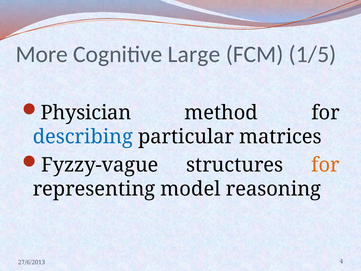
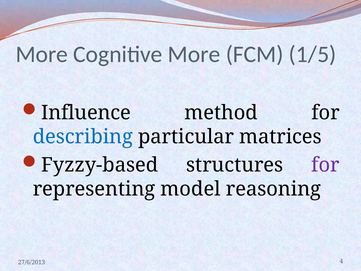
Cognitive Large: Large -> More
Physician: Physician -> Influence
Fyzzy-vague: Fyzzy-vague -> Fyzzy-based
for at (325, 165) colour: orange -> purple
